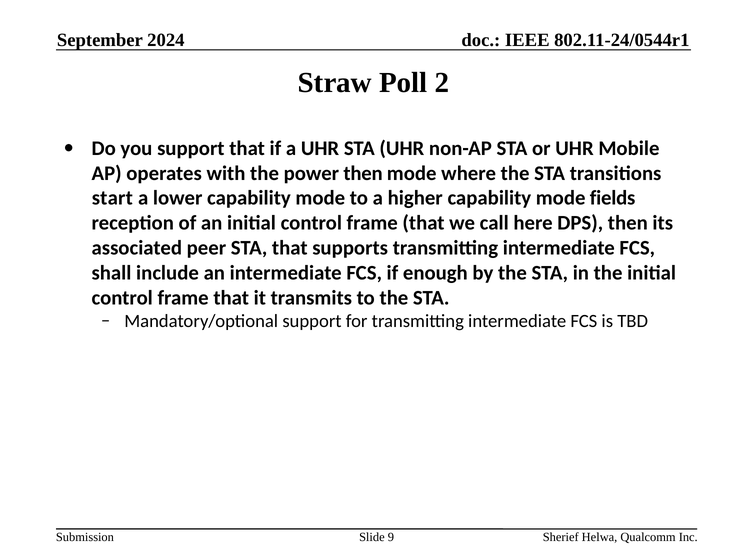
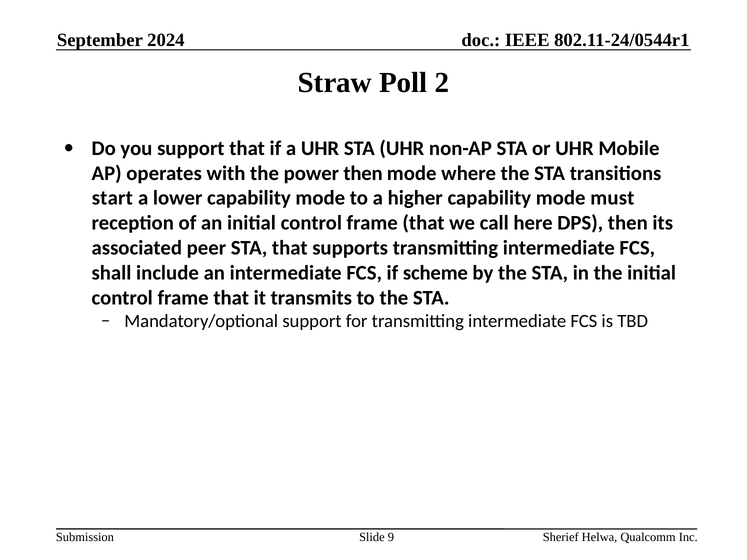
fields: fields -> must
enough: enough -> scheme
